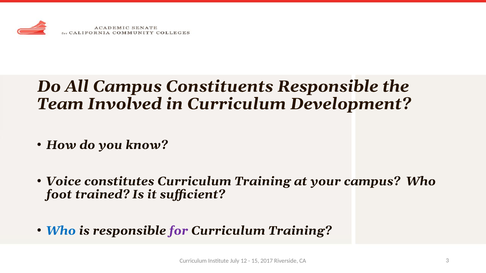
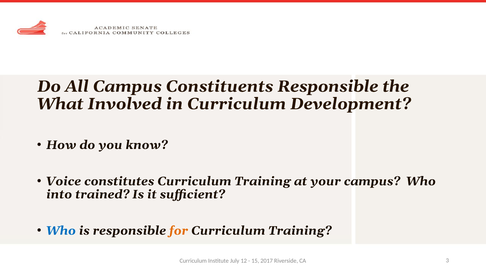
Team: Team -> What
foot: foot -> into
for colour: purple -> orange
